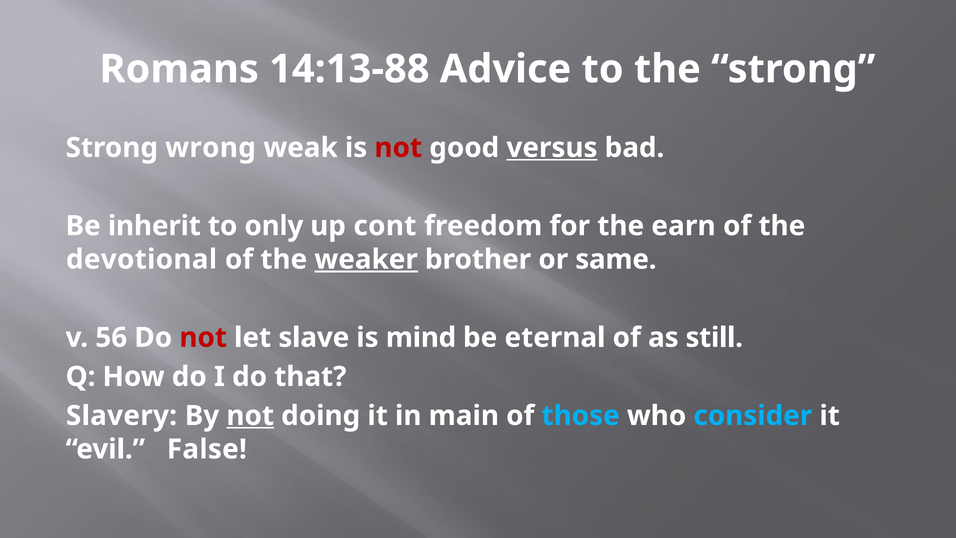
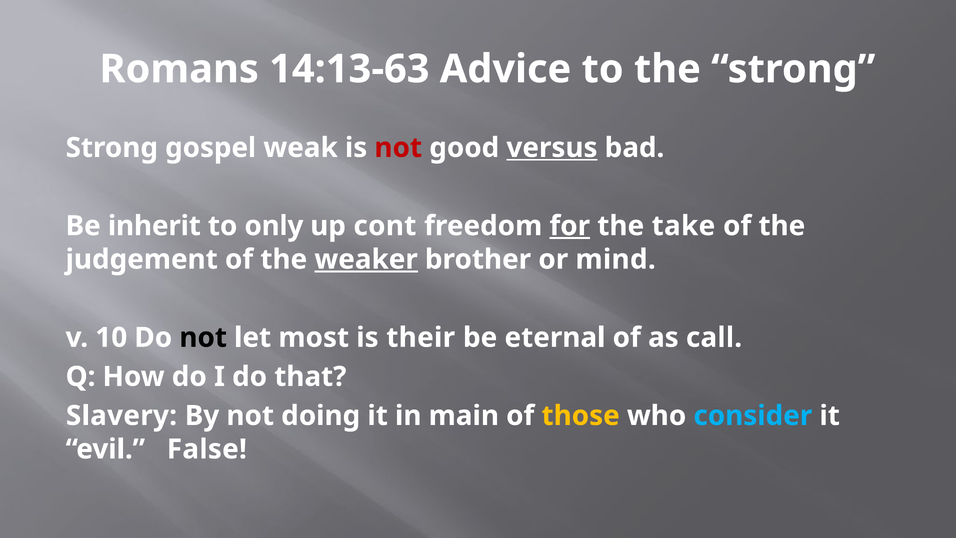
14:13-88: 14:13-88 -> 14:13-63
wrong: wrong -> gospel
for underline: none -> present
earn: earn -> take
devotional: devotional -> judgement
same: same -> mind
56: 56 -> 10
not at (203, 337) colour: red -> black
slave: slave -> most
mind: mind -> their
still: still -> call
not at (250, 416) underline: present -> none
those colour: light blue -> yellow
